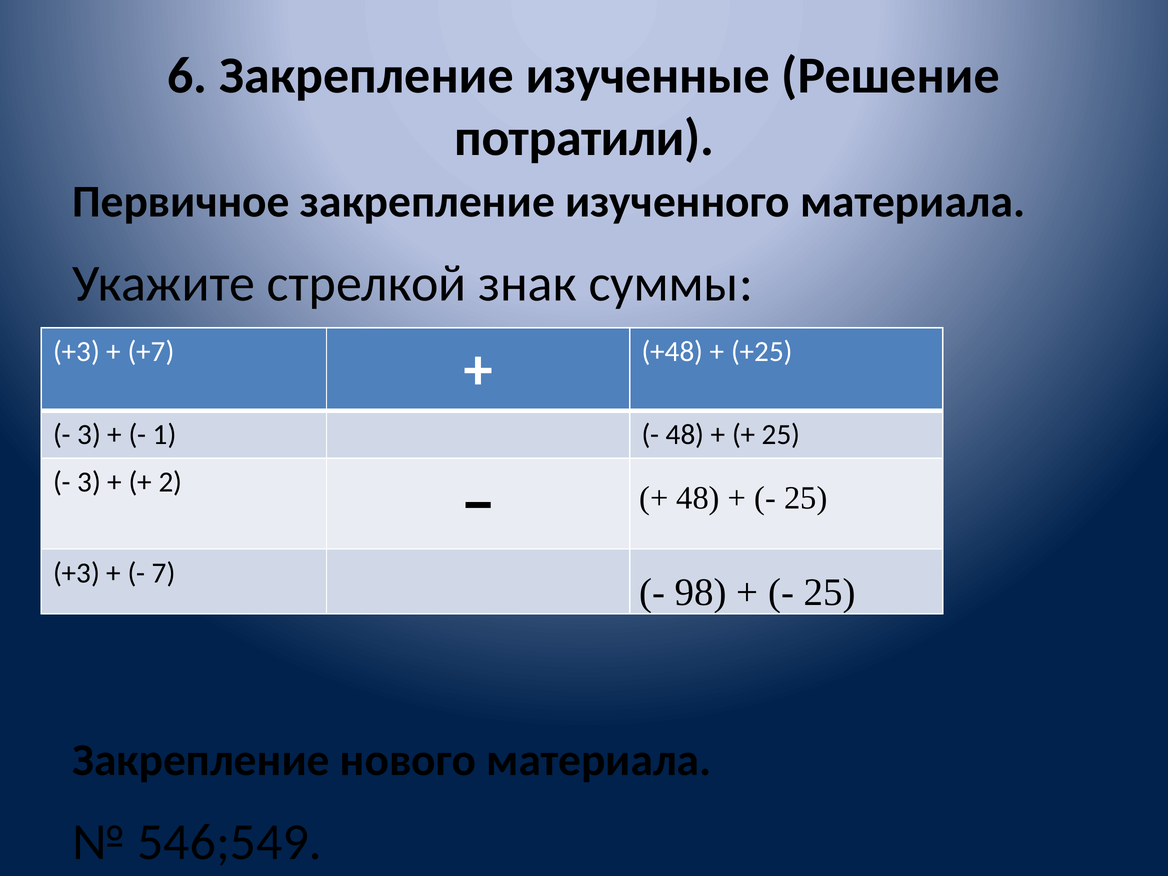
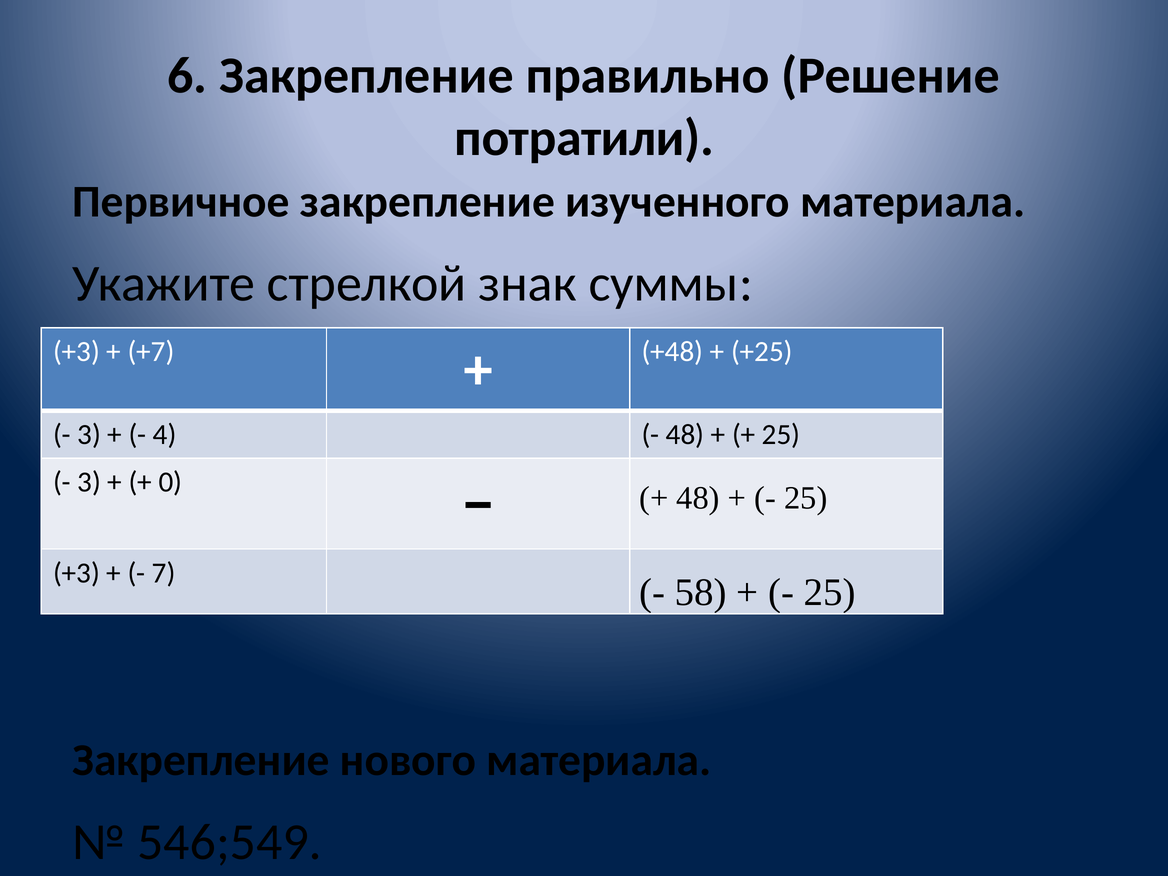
изученные: изученные -> правильно
1: 1 -> 4
2: 2 -> 0
98: 98 -> 58
